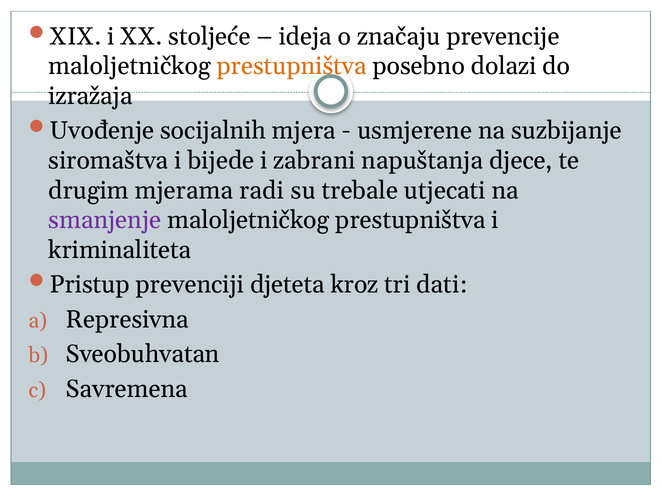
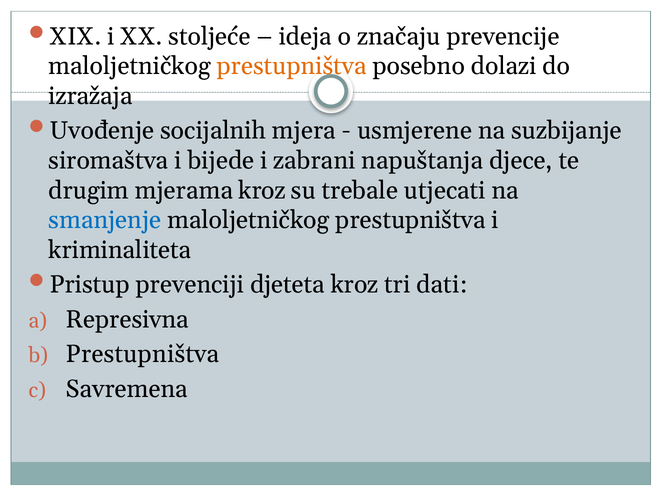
mjerama radi: radi -> kroz
smanjenje colour: purple -> blue
Sveobuhvatan at (143, 355): Sveobuhvatan -> Prestupništva
